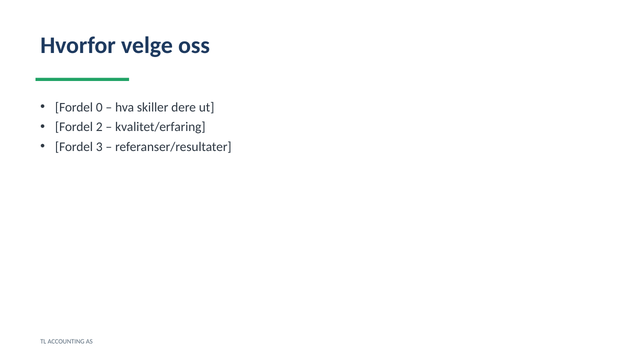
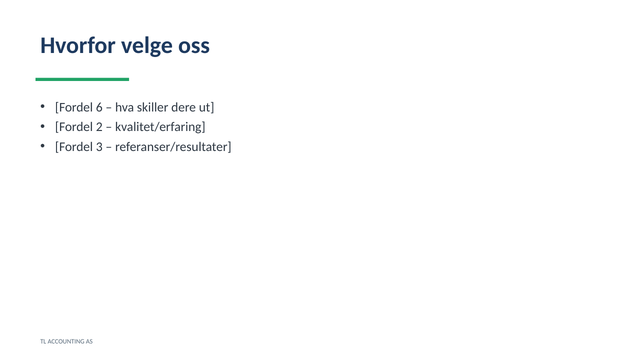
0: 0 -> 6
